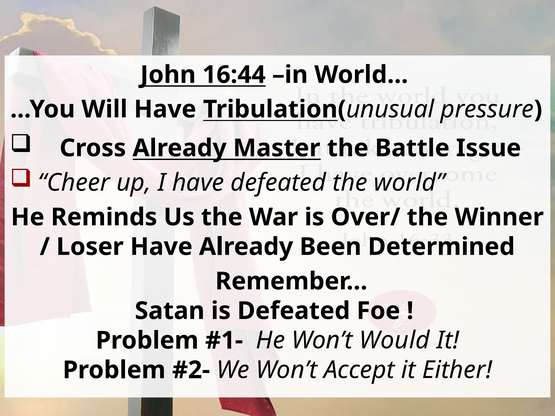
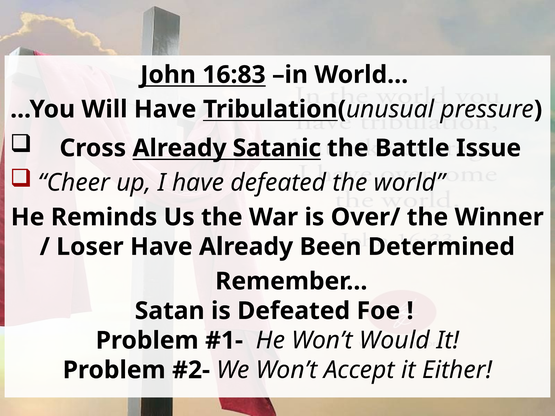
16:44: 16:44 -> 16:83
Master: Master -> Satanic
